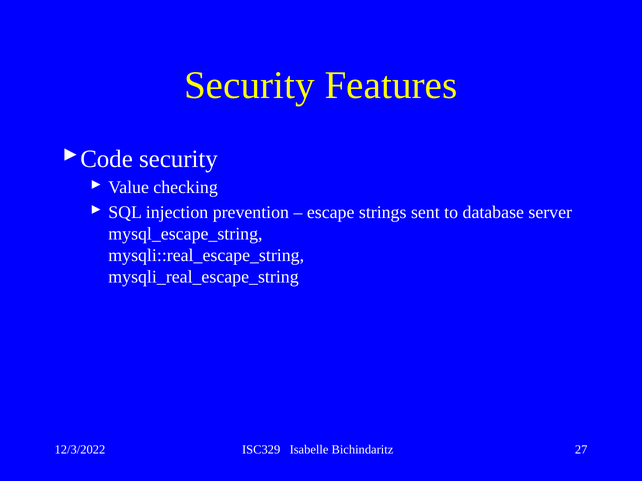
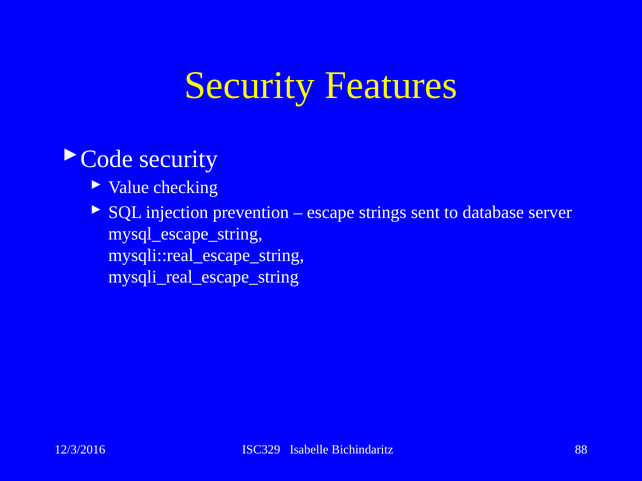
12/3/2022: 12/3/2022 -> 12/3/2016
27: 27 -> 88
